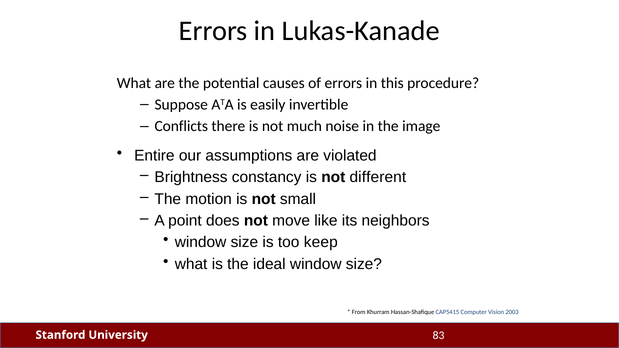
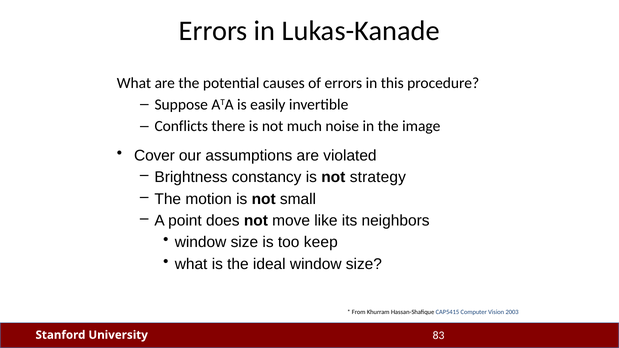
Entire: Entire -> Cover
different: different -> strategy
